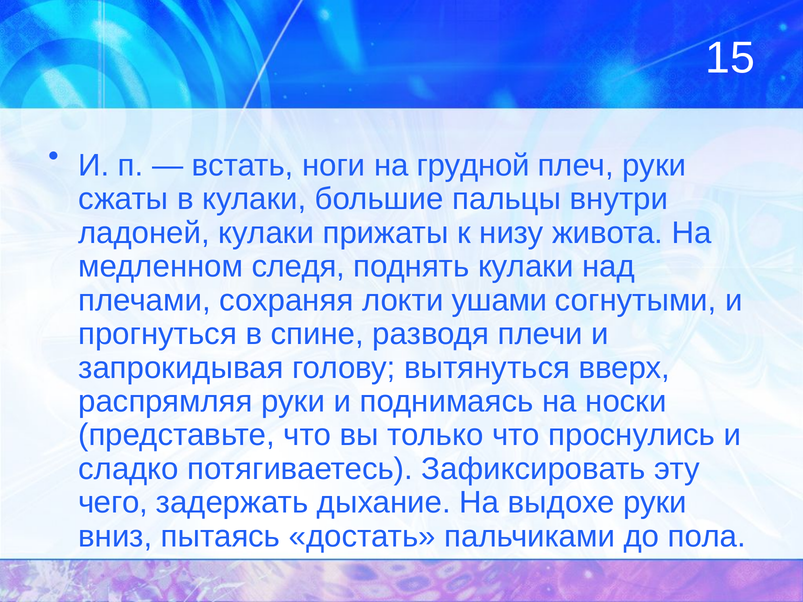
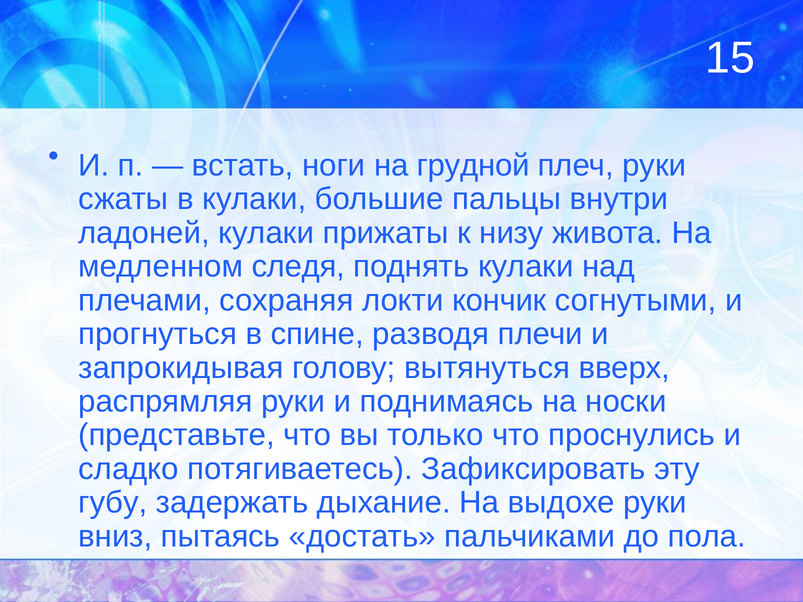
ушами: ушами -> кончик
чего: чего -> губу
